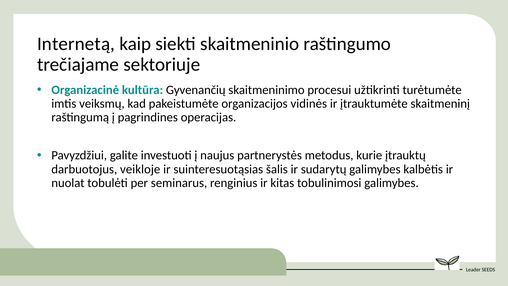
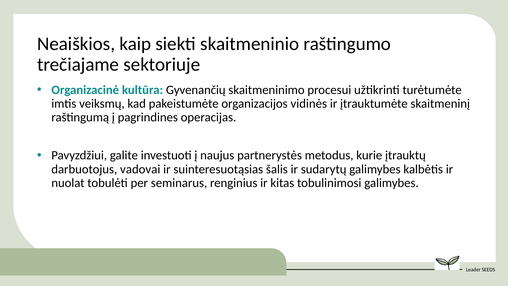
Internetą: Internetą -> Neaiškios
veikloje: veikloje -> vadovai
